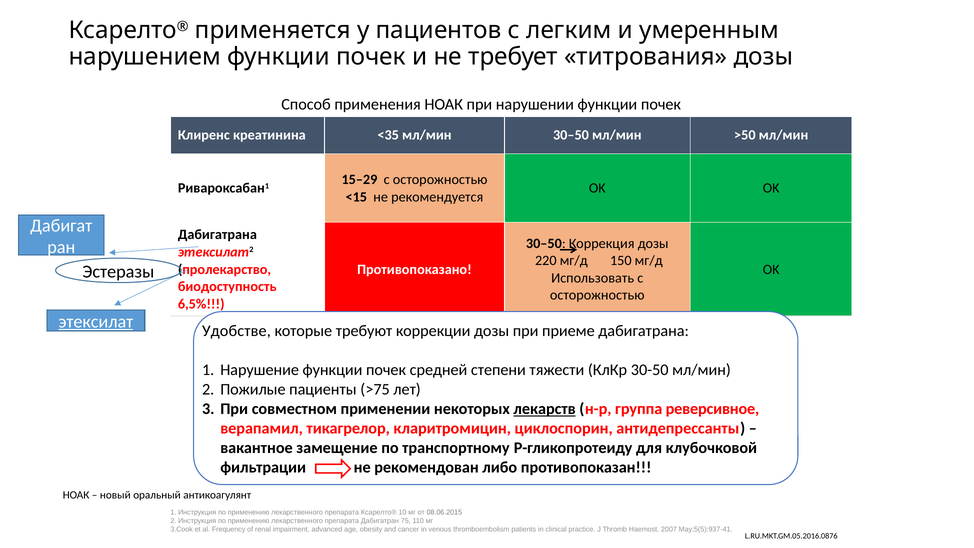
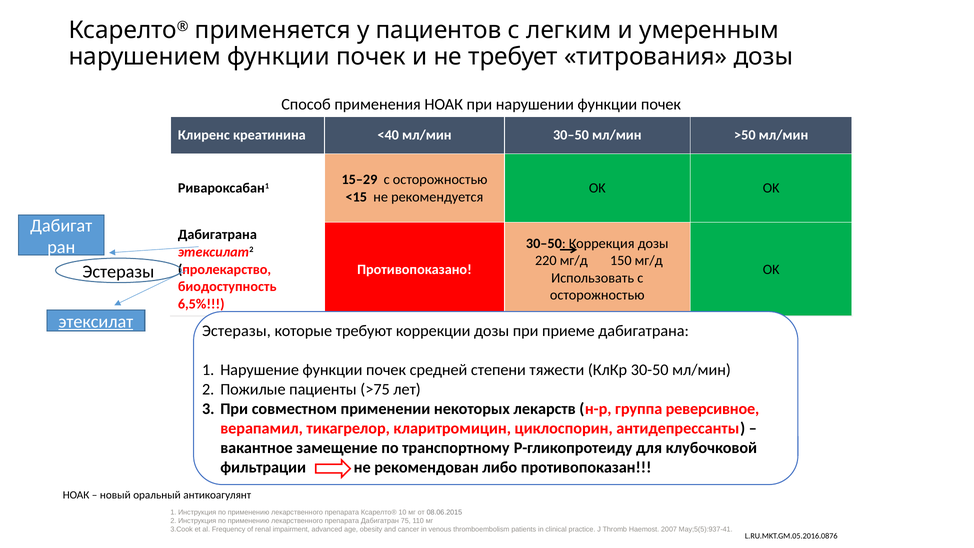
<35: <35 -> <40
Удобстве at (236, 331): Удобстве -> Эстеразы
лекарств underline: present -> none
